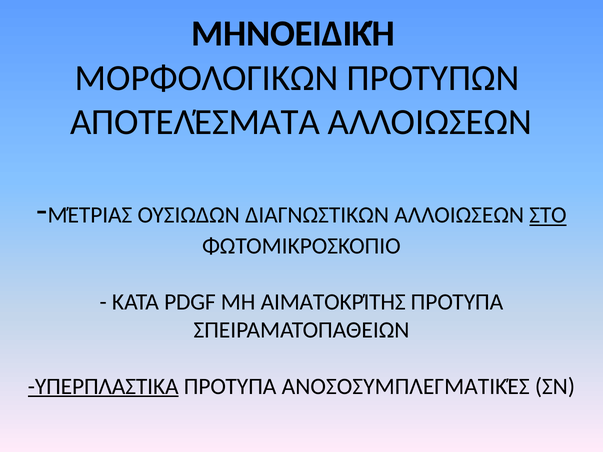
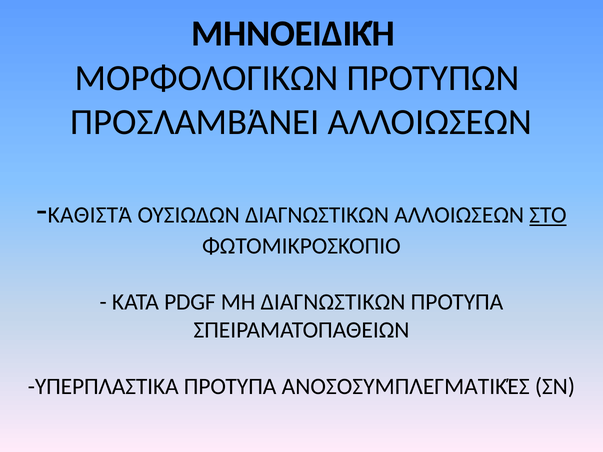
ΑΠΟΤΕΛΈΣΜΑΤΑ: ΑΠΟΤΕΛΈΣΜΑΤΑ -> ΠΡΟΣΛΑΜΒΆΝΕΙ
ΜΈΤΡΙΑΣ: ΜΈΤΡΙΑΣ -> ΚΑΘΙΣΤΆ
ΜΗ ΑΙΜΑΤΟΚΡΊΤΗΣ: ΑΙΜΑΤΟΚΡΊΤΗΣ -> ΔΙΑΓΝΩΣΤΙΚΩΝ
ΥΠΕΡΠΛΑΣΤΙΚΑ underline: present -> none
